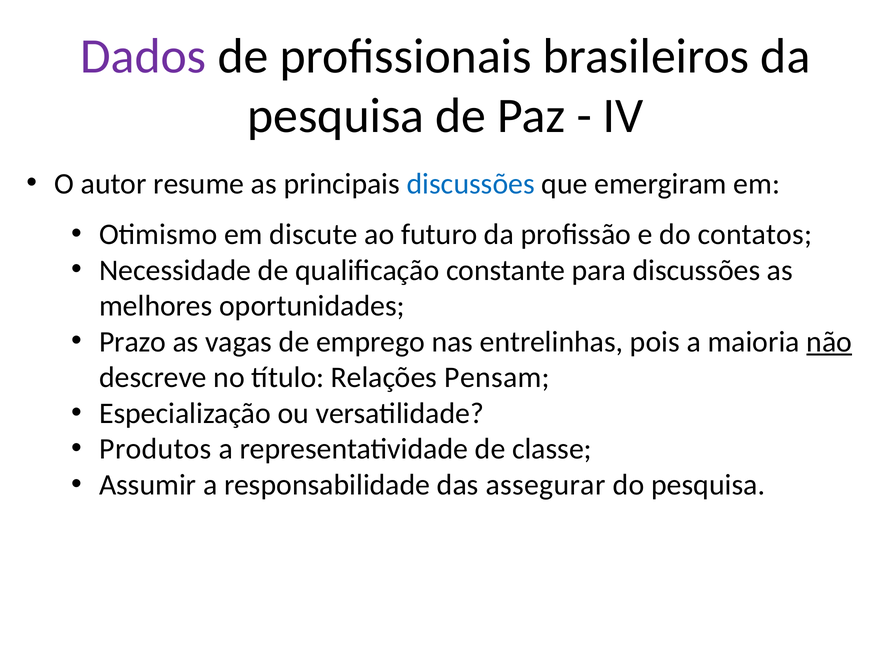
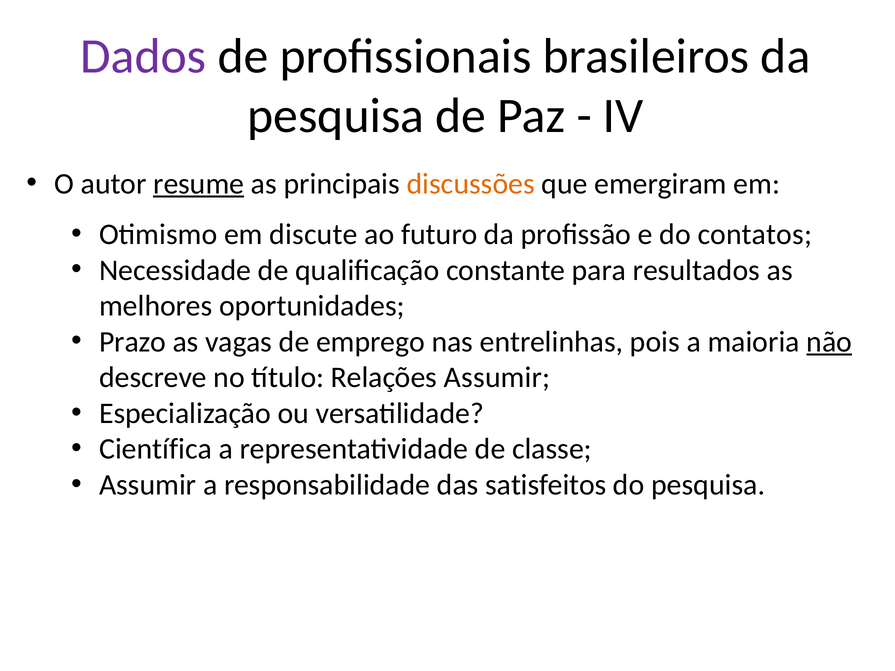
resume underline: none -> present
discussões at (471, 184) colour: blue -> orange
para discussões: discussões -> resultados
Relações Pensam: Pensam -> Assumir
Produtos: Produtos -> Científica
assegurar: assegurar -> satisfeitos
